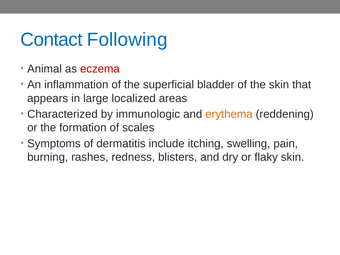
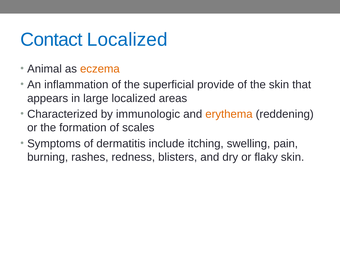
Contact Following: Following -> Localized
eczema colour: red -> orange
bladder: bladder -> provide
